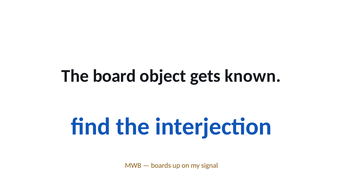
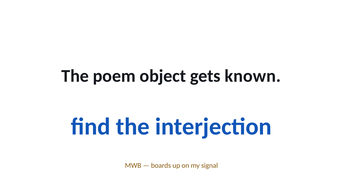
board: board -> poem
